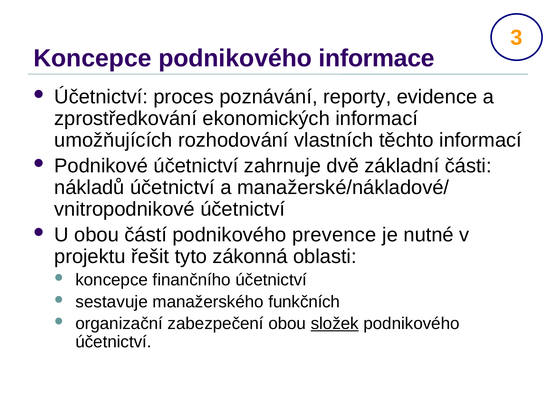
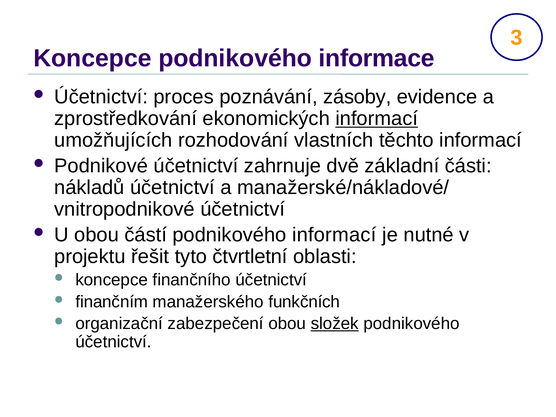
reporty: reporty -> zásoby
informací at (377, 119) underline: none -> present
podnikového prevence: prevence -> informací
zákonná: zákonná -> čtvrtletní
sestavuje: sestavuje -> finančním
